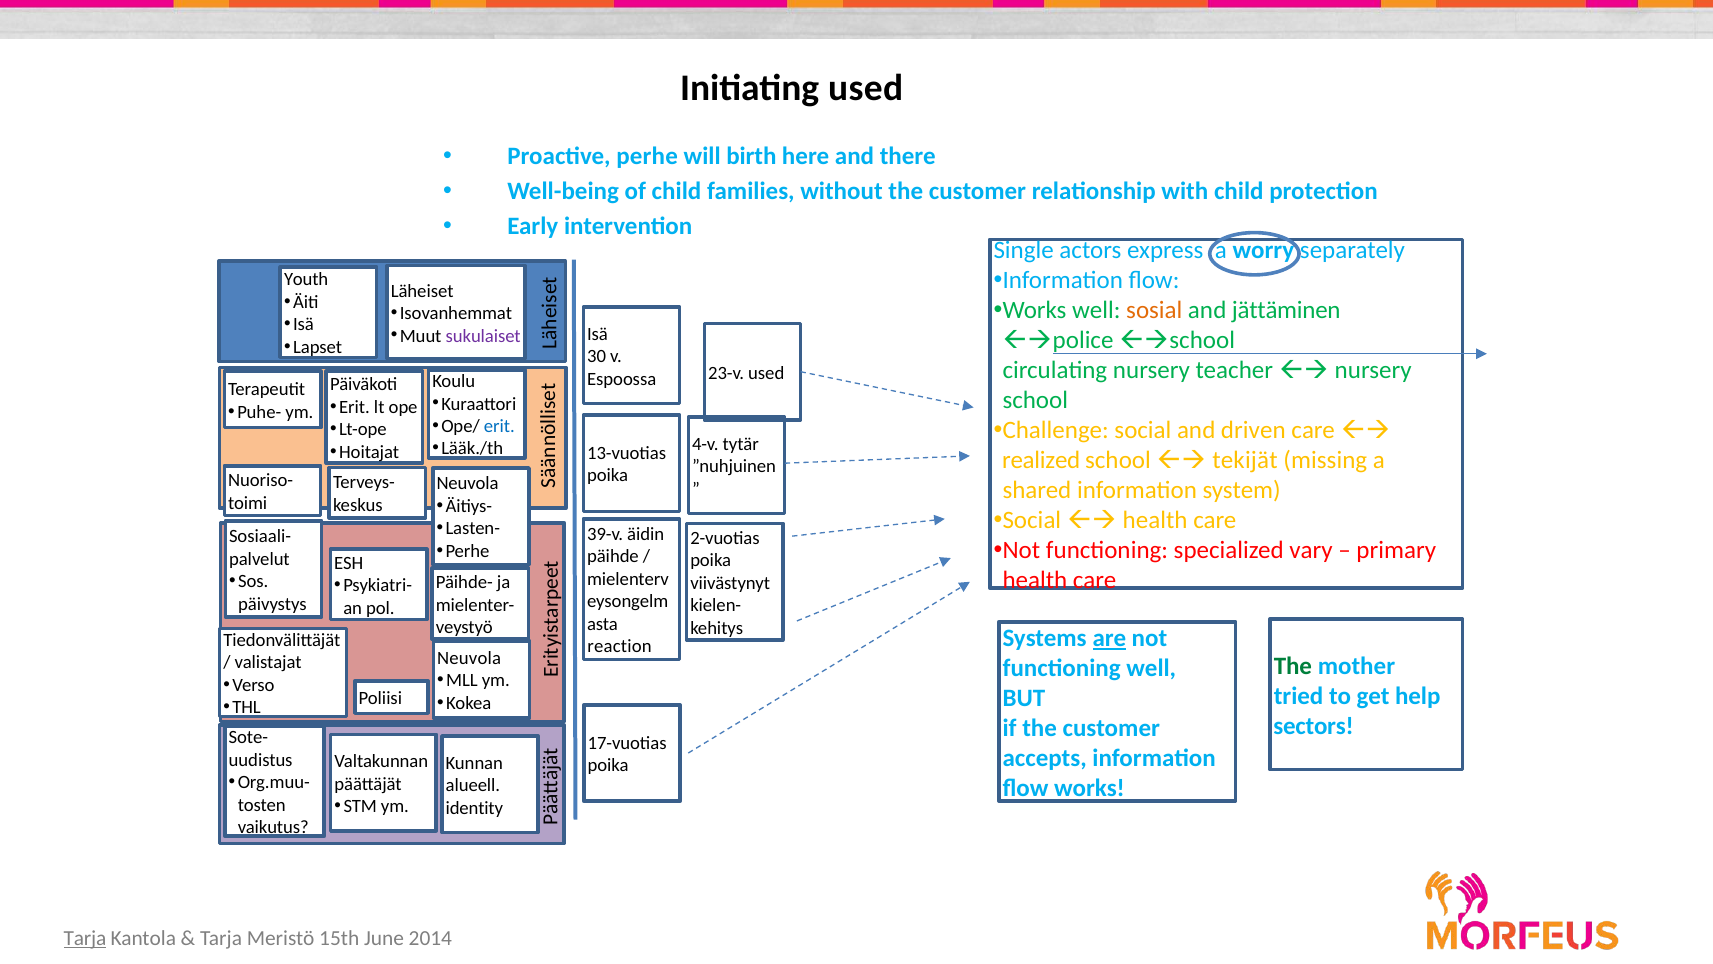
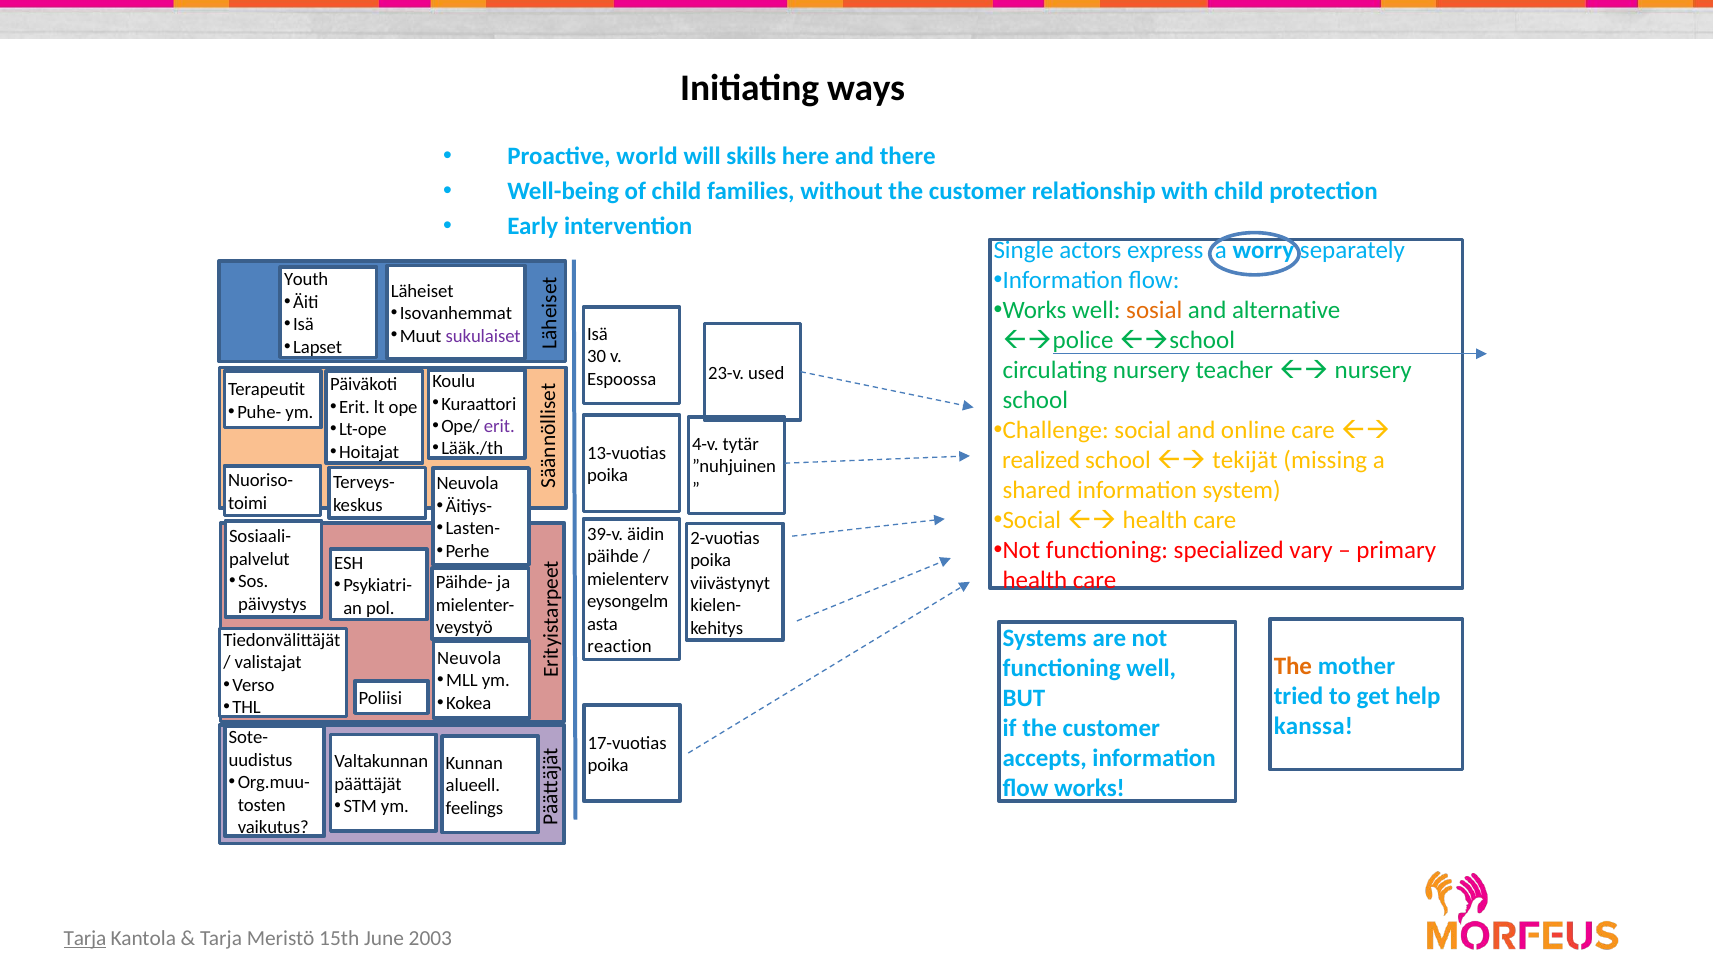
Initiating used: used -> ways
Proactive perhe: perhe -> world
birth: birth -> skills
jättäminen: jättäminen -> alternative
erit at (499, 426) colour: blue -> purple
driven: driven -> online
are underline: present -> none
The at (1293, 666) colour: green -> orange
sectors: sectors -> kanssa
identity: identity -> feelings
2014: 2014 -> 2003
